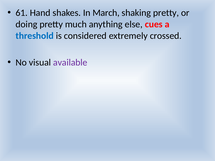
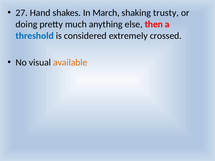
61: 61 -> 27
shaking pretty: pretty -> trusty
cues: cues -> then
available colour: purple -> orange
